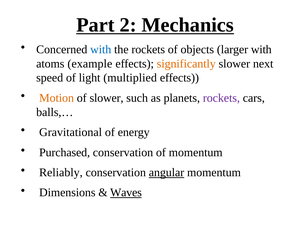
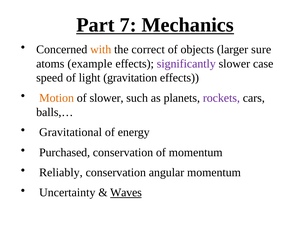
2: 2 -> 7
with at (101, 49) colour: blue -> orange
the rockets: rockets -> correct
larger with: with -> sure
significantly colour: orange -> purple
next: next -> case
multiplied: multiplied -> gravitation
angular underline: present -> none
Dimensions: Dimensions -> Uncertainty
